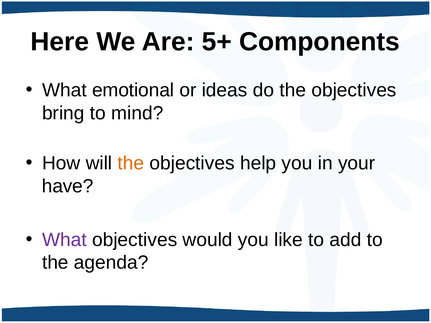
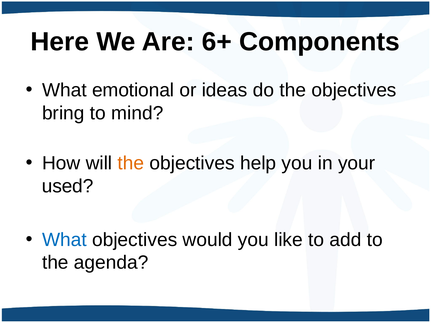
5+: 5+ -> 6+
have: have -> used
What at (64, 240) colour: purple -> blue
